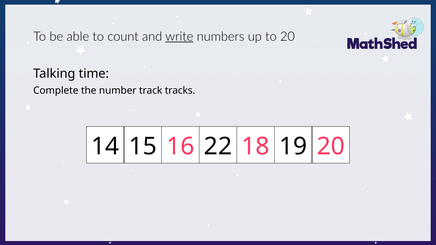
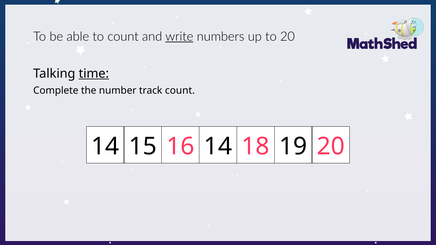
time underline: none -> present
track tracks: tracks -> count
16 22: 22 -> 14
